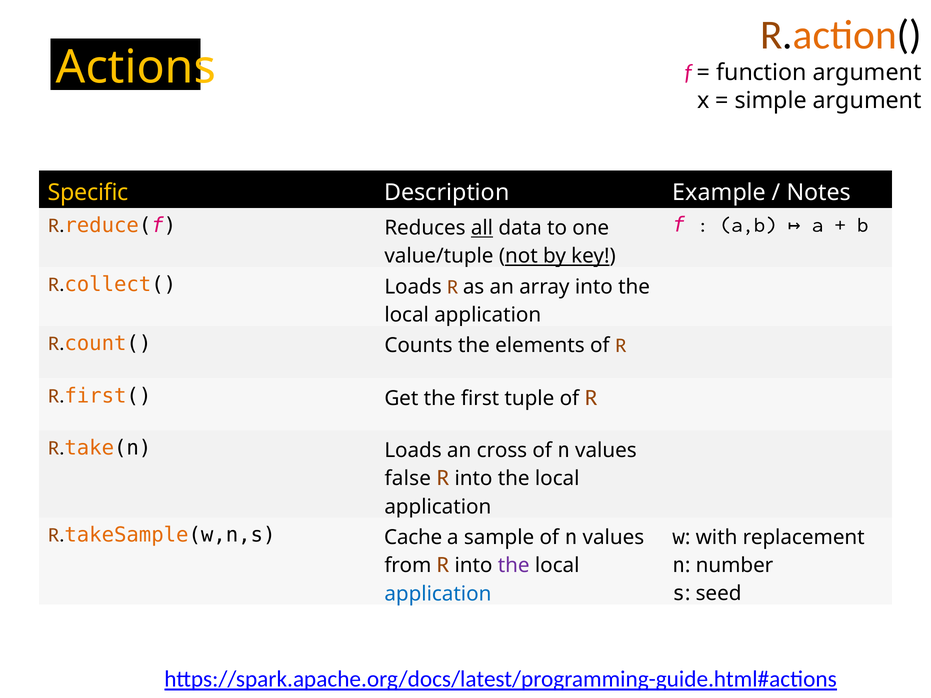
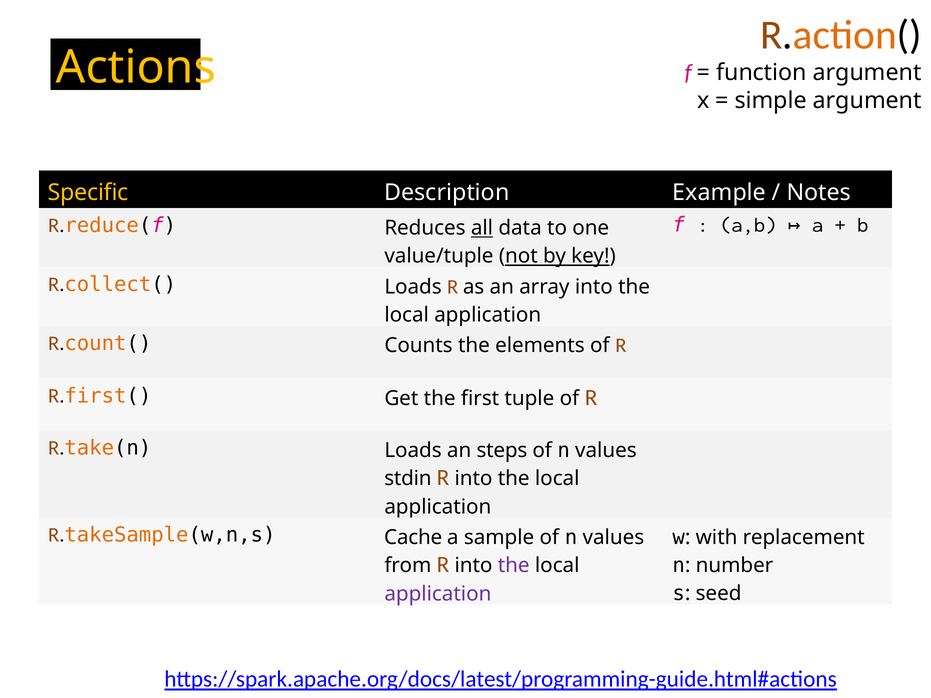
cross: cross -> steps
false: false -> stdin
application at (438, 594) colour: blue -> purple
